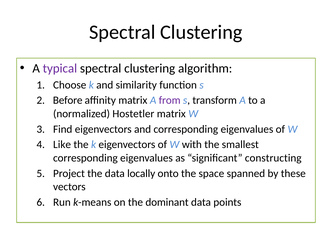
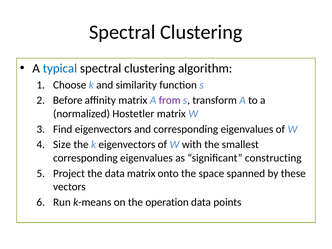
typical colour: purple -> blue
Like: Like -> Size
data locally: locally -> matrix
dominant: dominant -> operation
